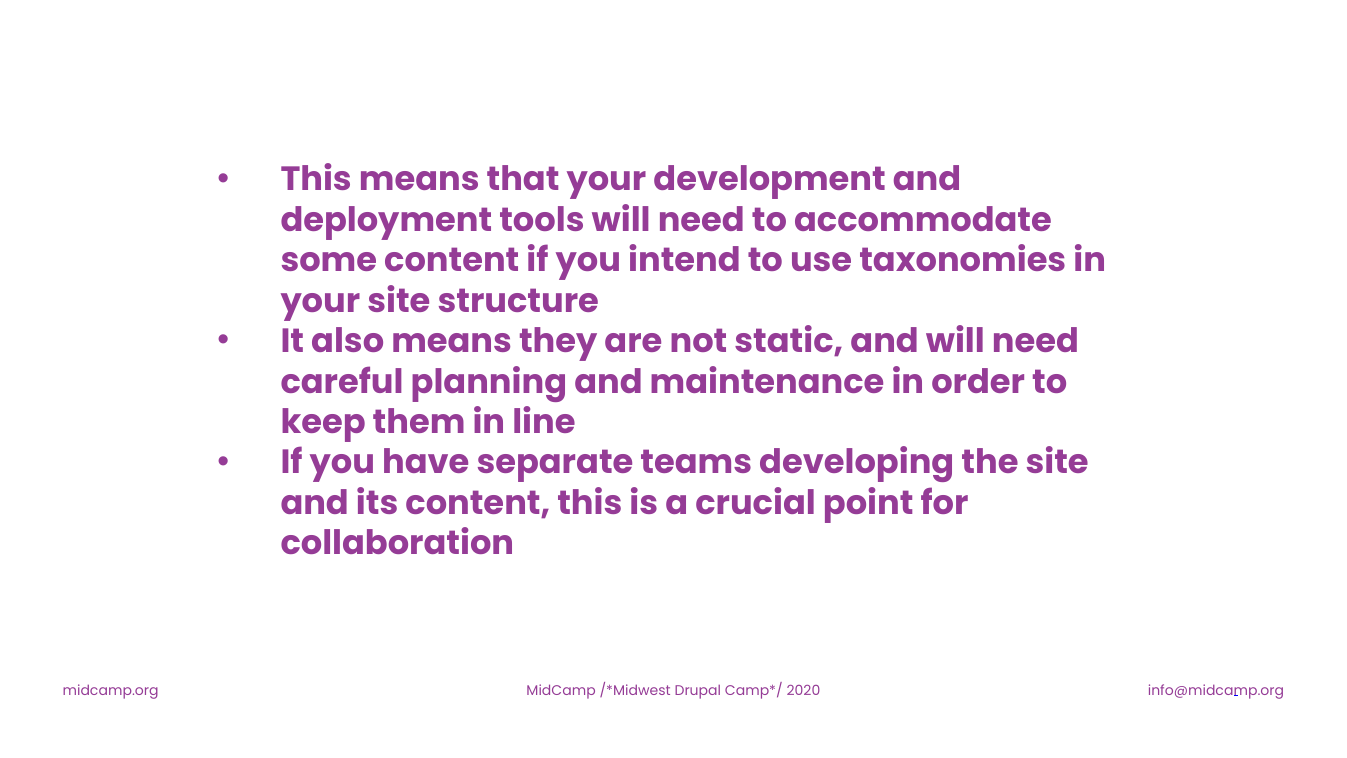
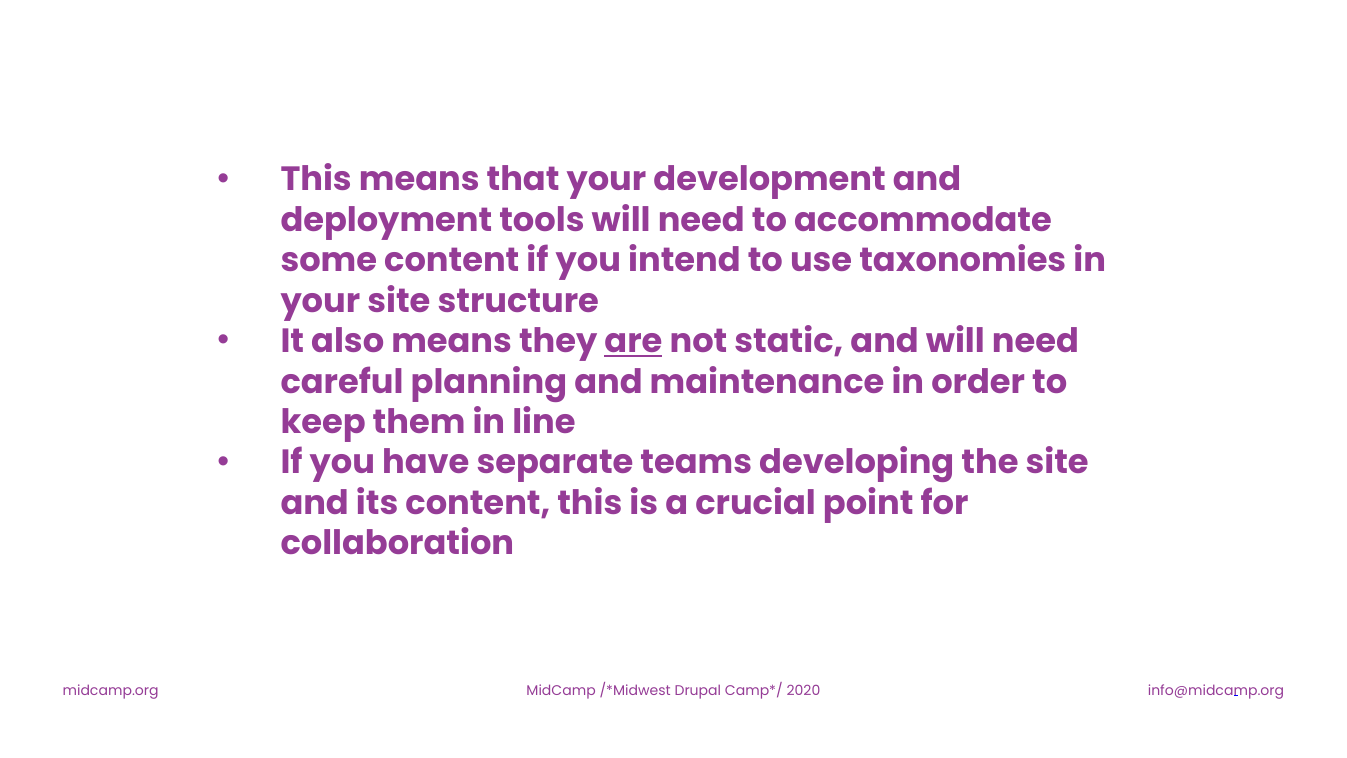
are underline: none -> present
